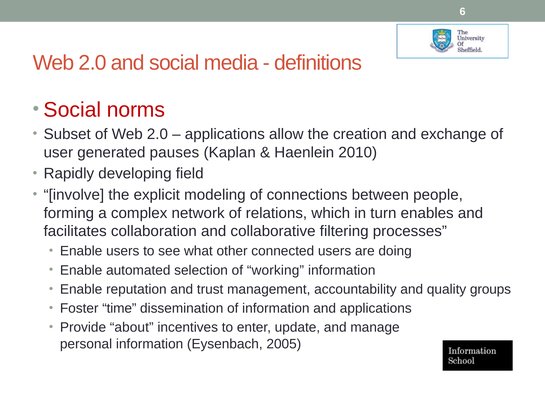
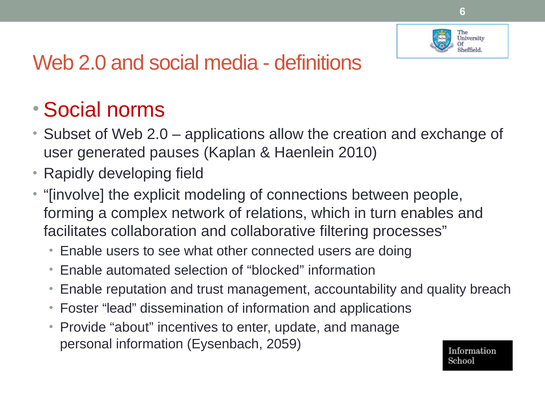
working: working -> blocked
groups: groups -> breach
time: time -> lead
2005: 2005 -> 2059
